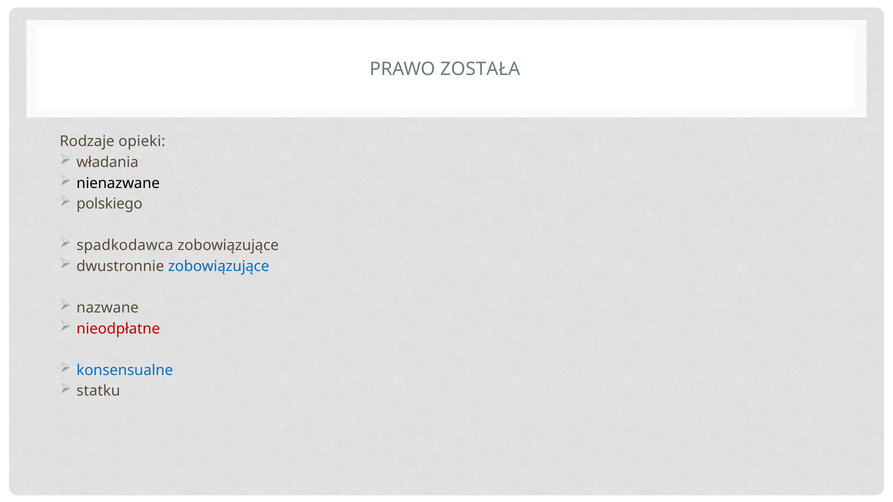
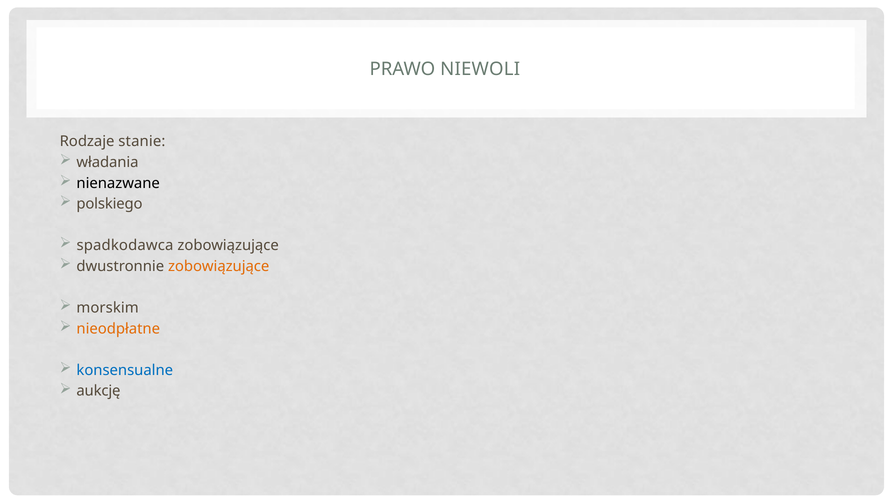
ZOSTAŁA: ZOSTAŁA -> NIEWOLI
opieki: opieki -> stanie
zobowiązujące at (219, 266) colour: blue -> orange
nazwane: nazwane -> morskim
nieodpłatne colour: red -> orange
statku: statku -> aukcję
